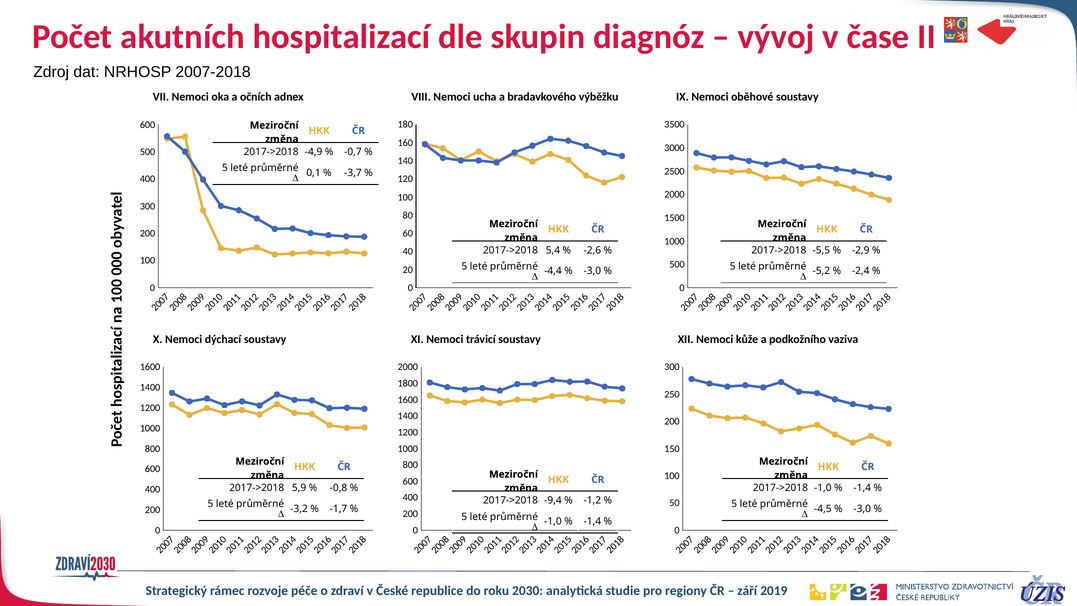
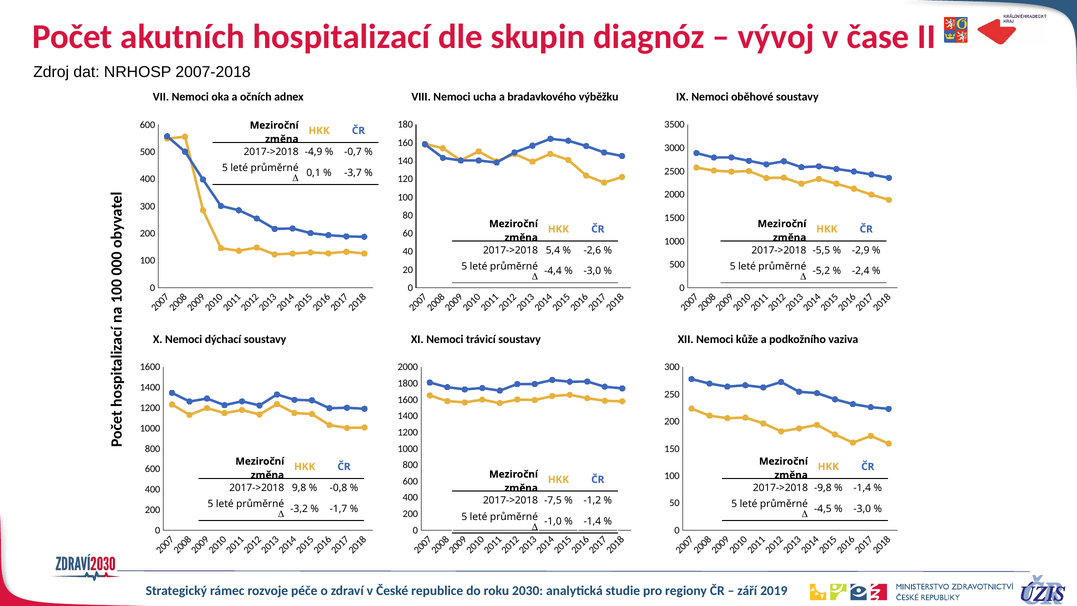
5,9: 5,9 -> 9,8
2017->2018 -1,0: -1,0 -> -9,8
-9,4: -9,4 -> -7,5
